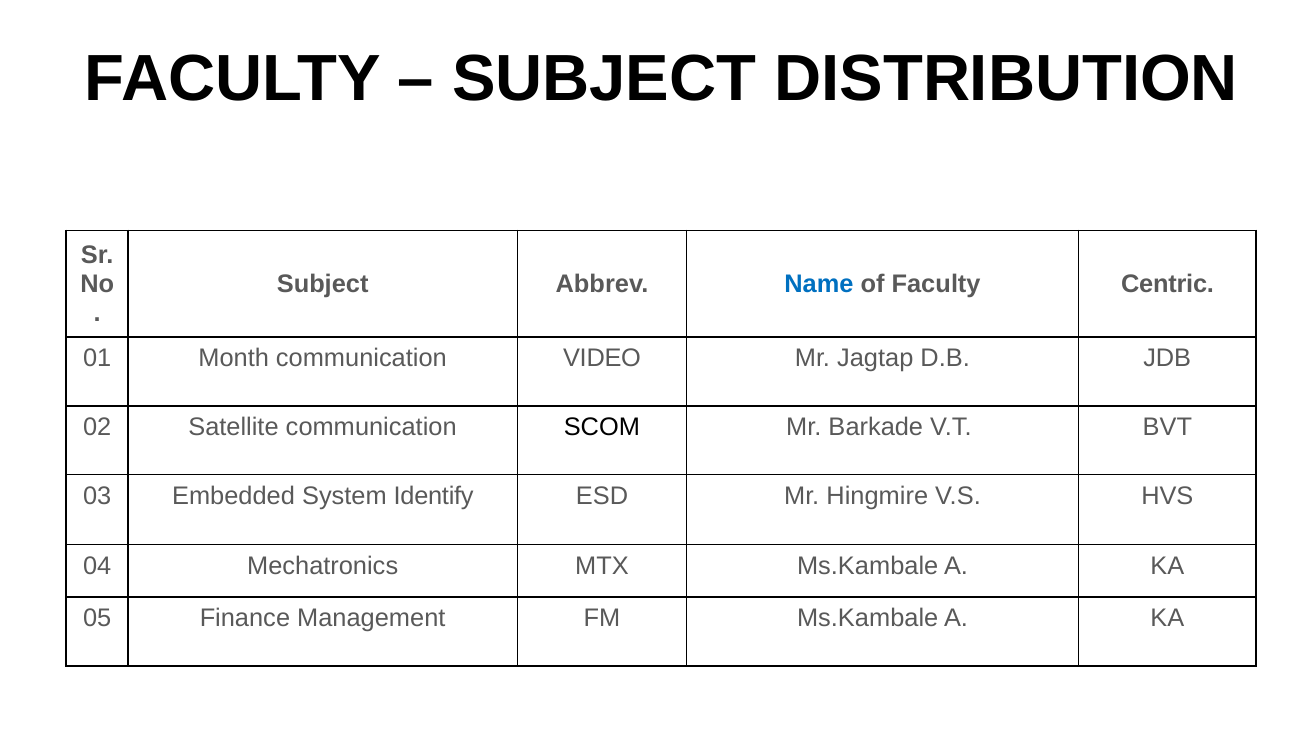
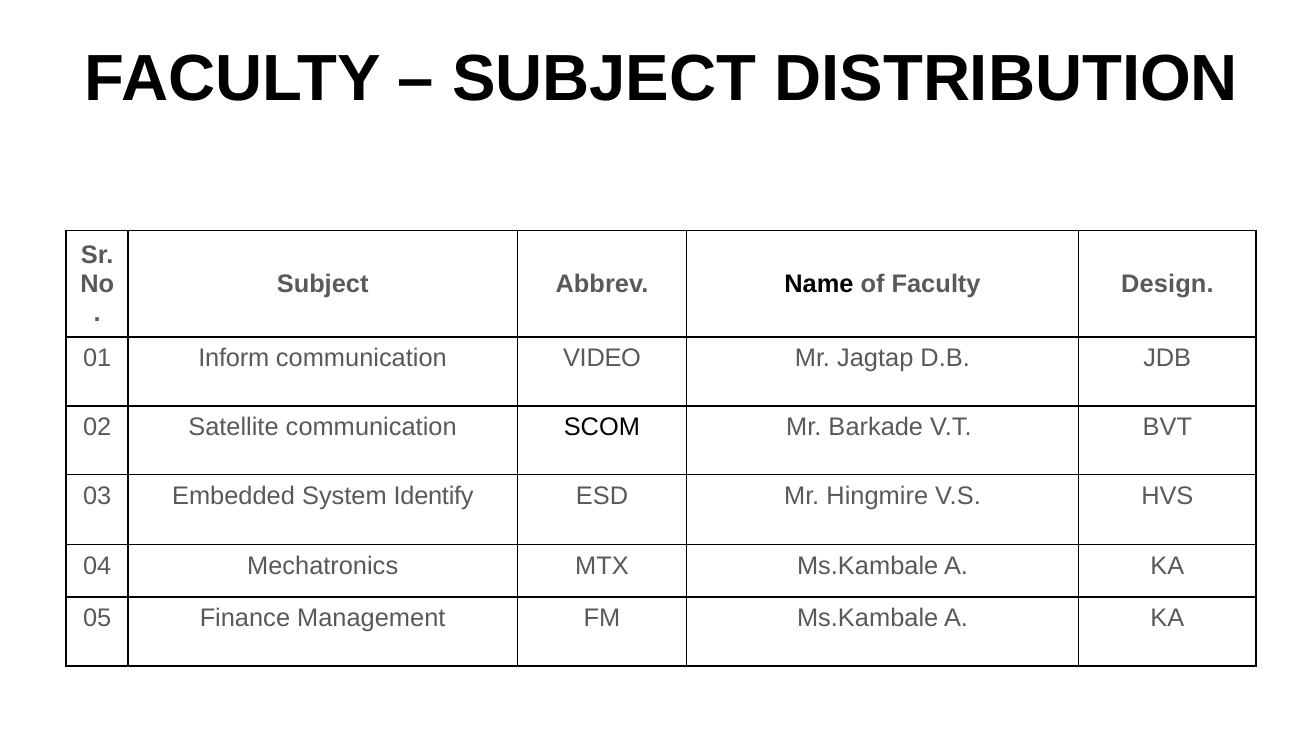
Name colour: blue -> black
Centric: Centric -> Design
Month: Month -> Inform
